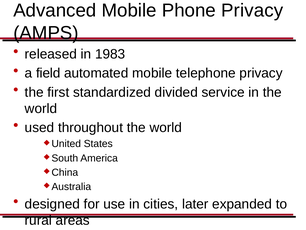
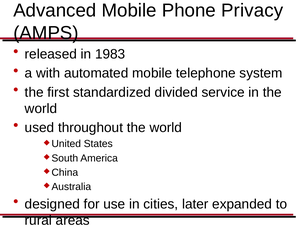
a field: field -> with
telephone privacy: privacy -> system
